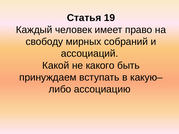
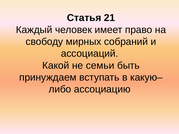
19: 19 -> 21
какого: какого -> семьи
